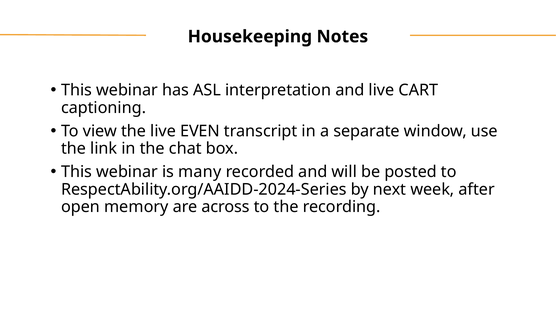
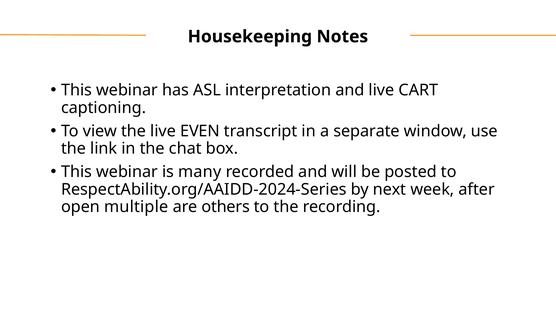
memory: memory -> multiple
across: across -> others
